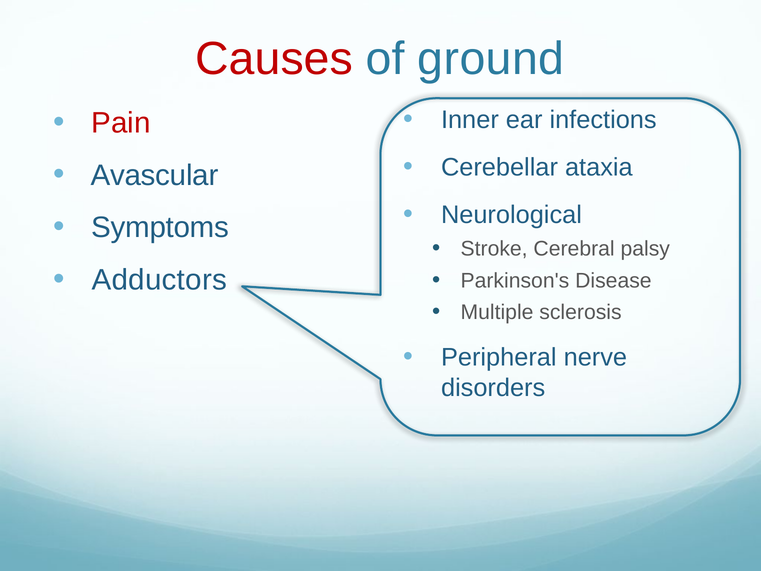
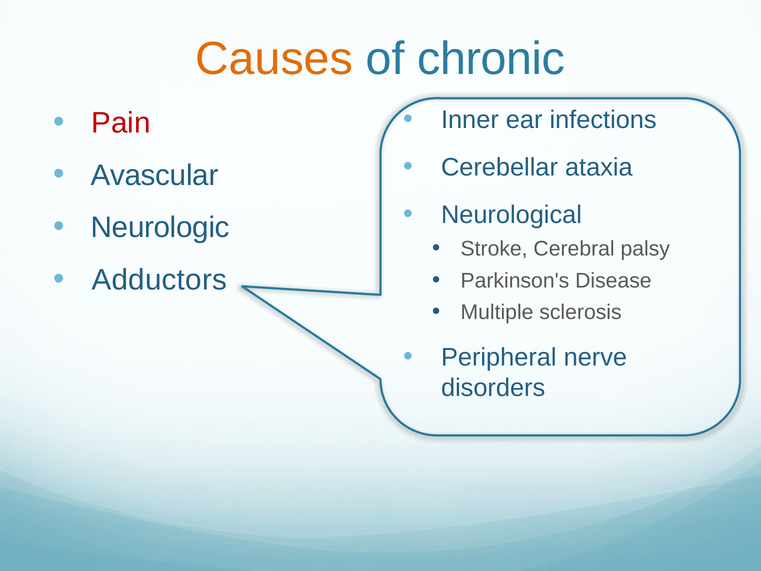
Causes colour: red -> orange
ground: ground -> chronic
Symptoms: Symptoms -> Neurologic
